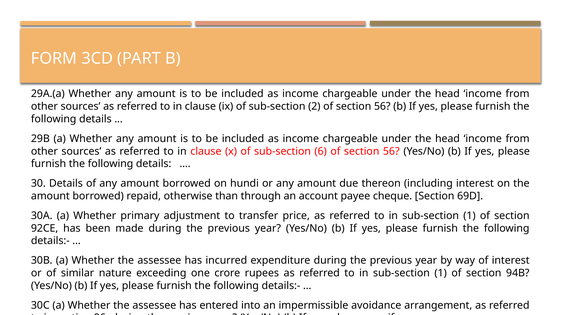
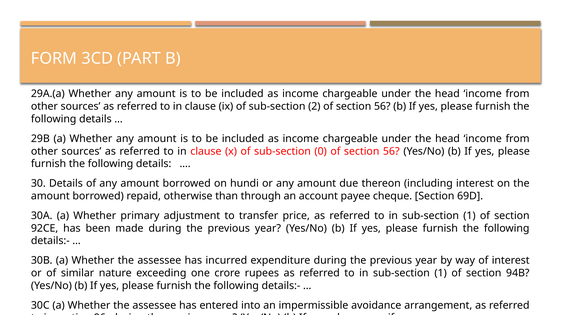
6: 6 -> 0
